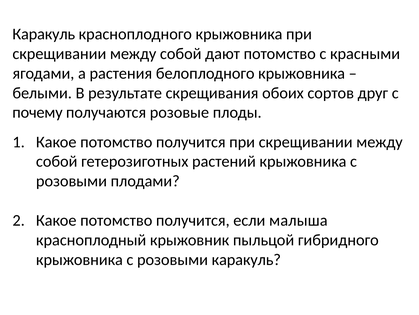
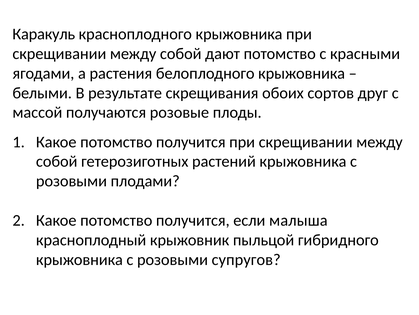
почему: почему -> массой
розовыми каракуль: каракуль -> супругов
